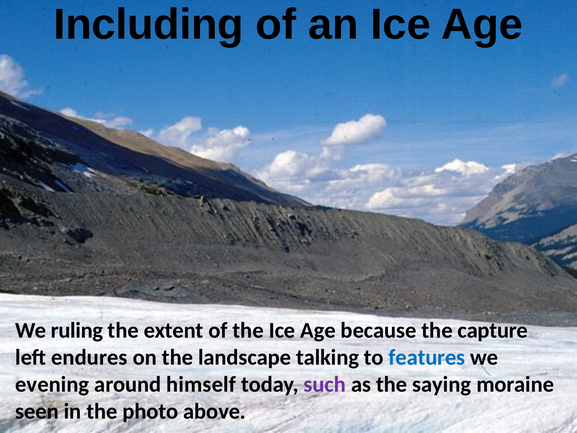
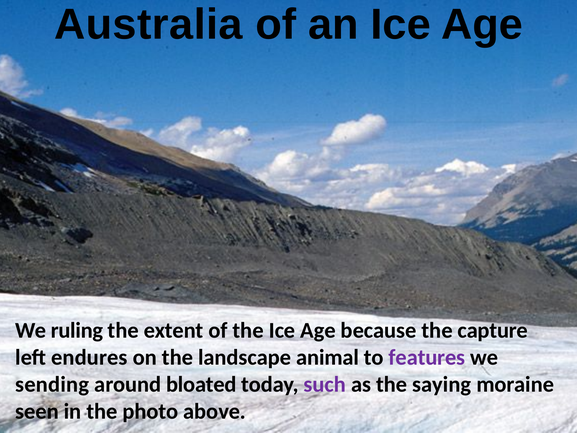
Including: Including -> Australia
talking: talking -> animal
features colour: blue -> purple
evening: evening -> sending
himself: himself -> bloated
